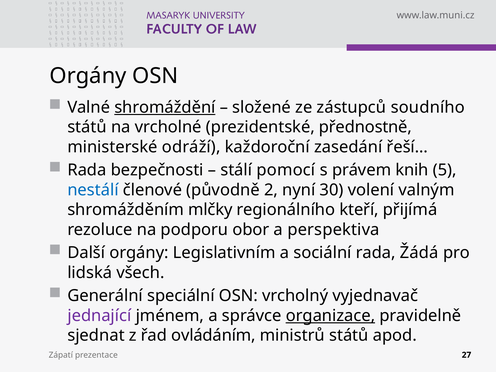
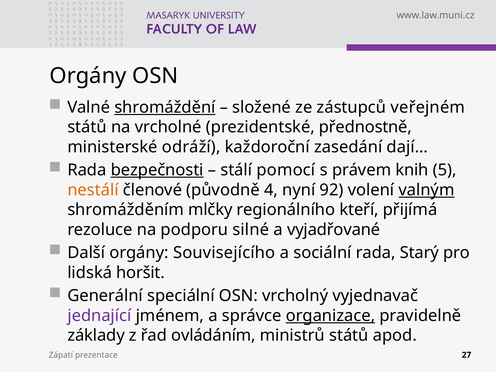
soudního: soudního -> veřejném
řeší…: řeší… -> dají…
bezpečnosti underline: none -> present
nestálí colour: blue -> orange
2: 2 -> 4
30: 30 -> 92
valným underline: none -> present
obor: obor -> silné
perspektiva: perspektiva -> vyjadřované
Legislativním: Legislativním -> Souvisejícího
Žádá: Žádá -> Starý
všech: všech -> horšit
sjednat: sjednat -> základy
